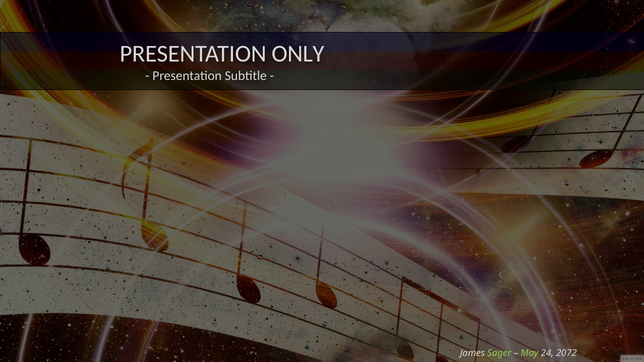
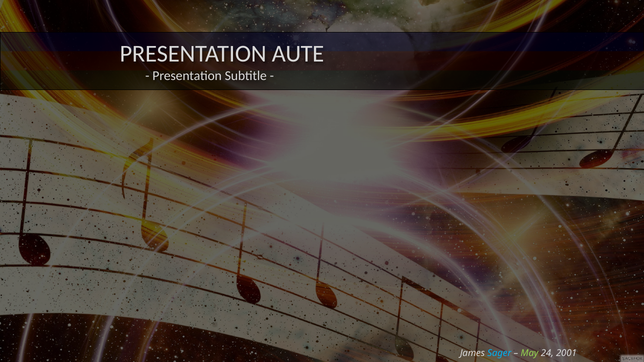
ONLY: ONLY -> AUTE
Sager colour: light green -> light blue
2072: 2072 -> 2001
